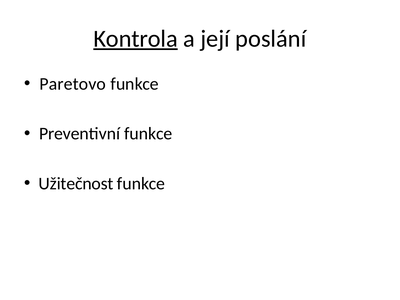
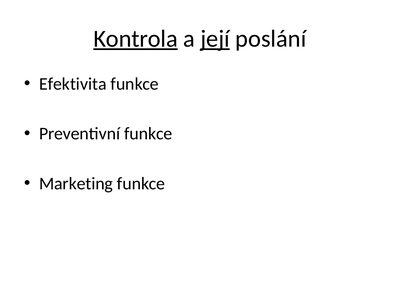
její underline: none -> present
Paretovo: Paretovo -> Efektivita
Užitečnost: Užitečnost -> Marketing
